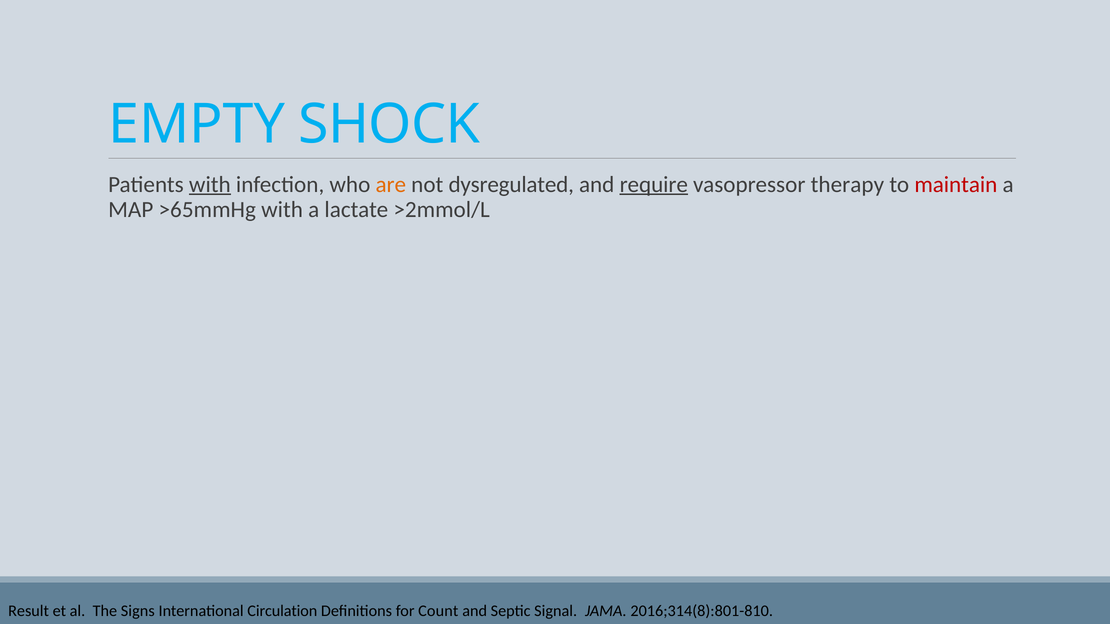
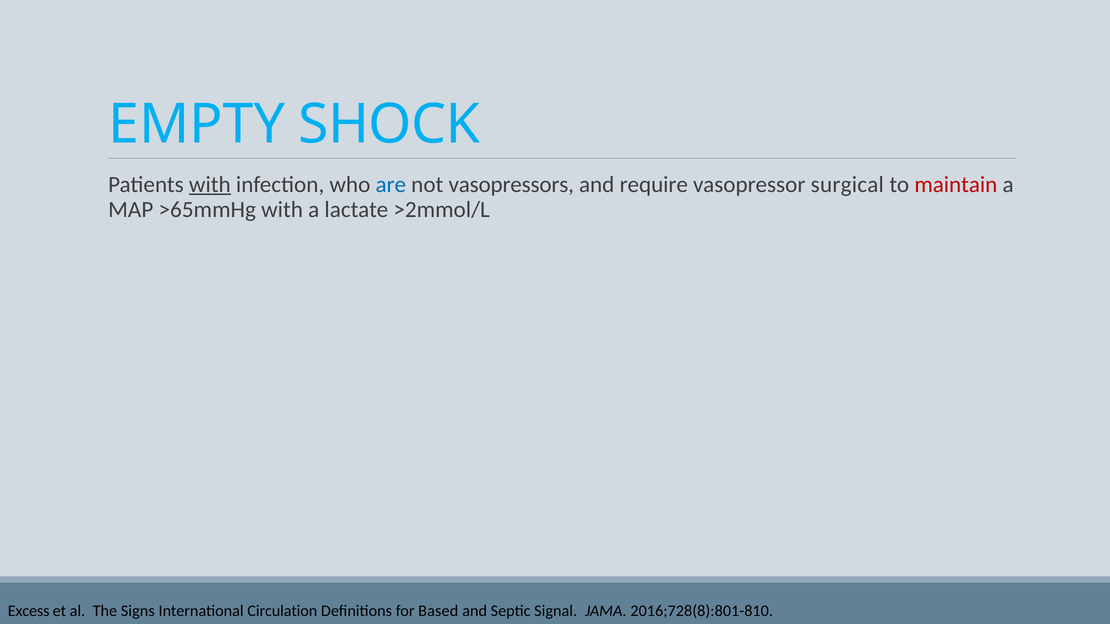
are colour: orange -> blue
dysregulated: dysregulated -> vasopressors
require underline: present -> none
therapy: therapy -> surgical
Result: Result -> Excess
Count: Count -> Based
2016;314(8):801-810: 2016;314(8):801-810 -> 2016;728(8):801-810
